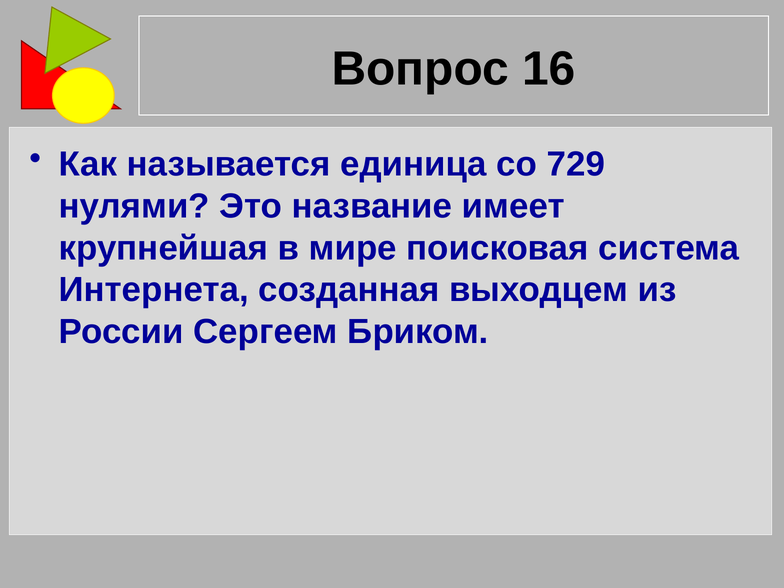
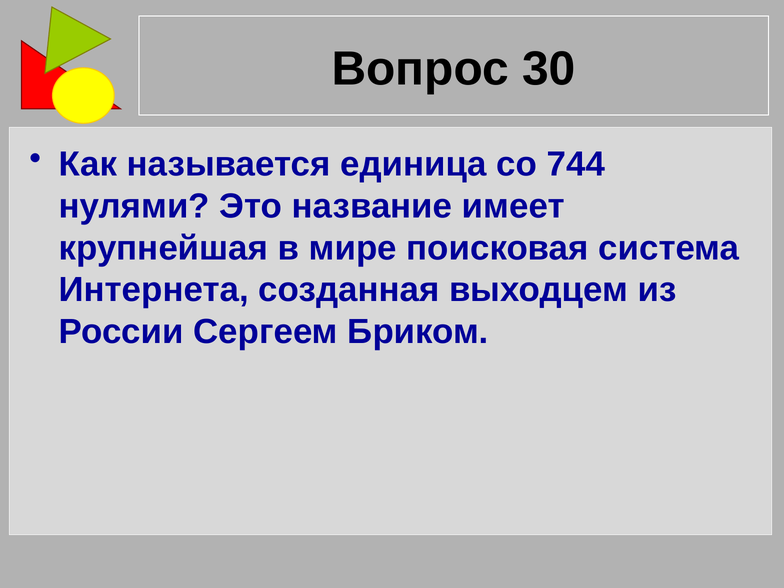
16: 16 -> 30
729: 729 -> 744
